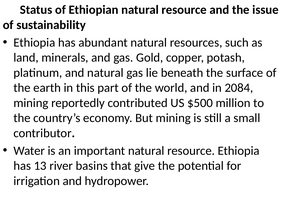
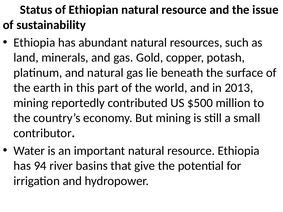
2084: 2084 -> 2013
13: 13 -> 94
